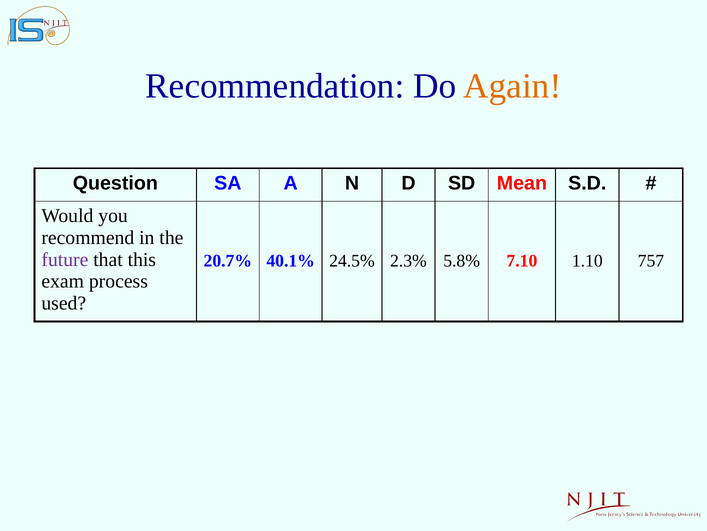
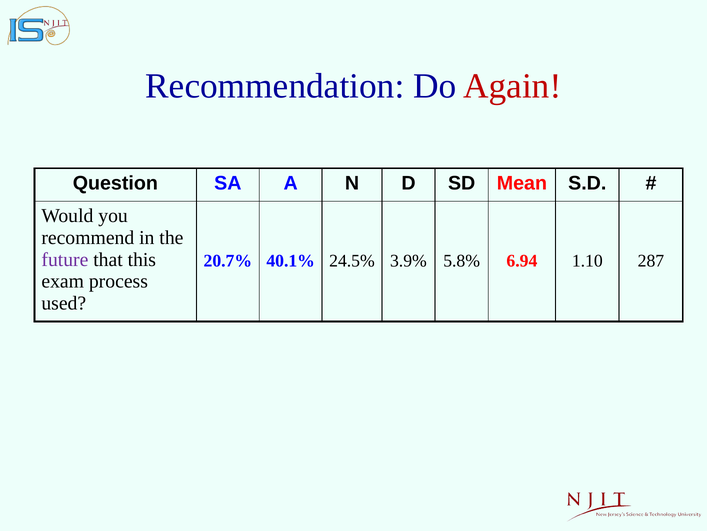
Again colour: orange -> red
2.3%: 2.3% -> 3.9%
7.10: 7.10 -> 6.94
757: 757 -> 287
